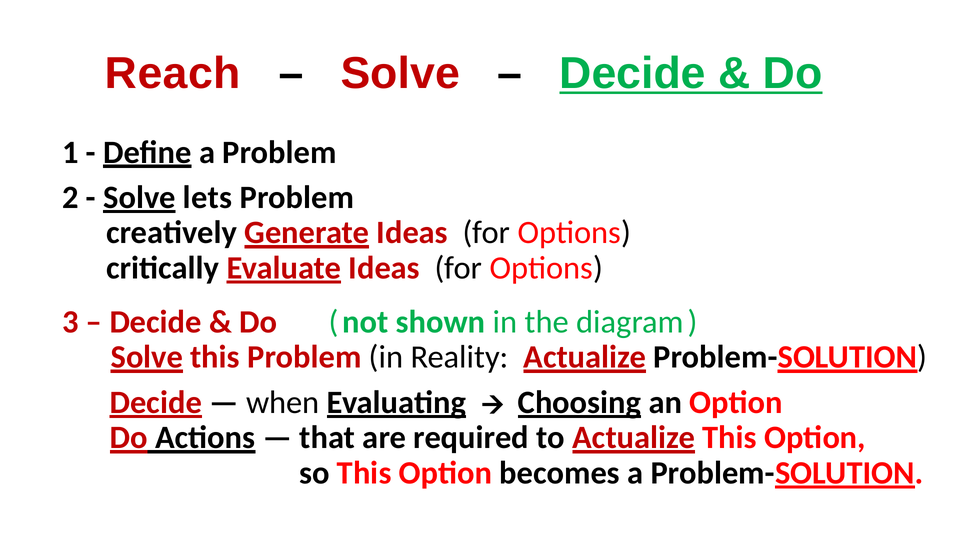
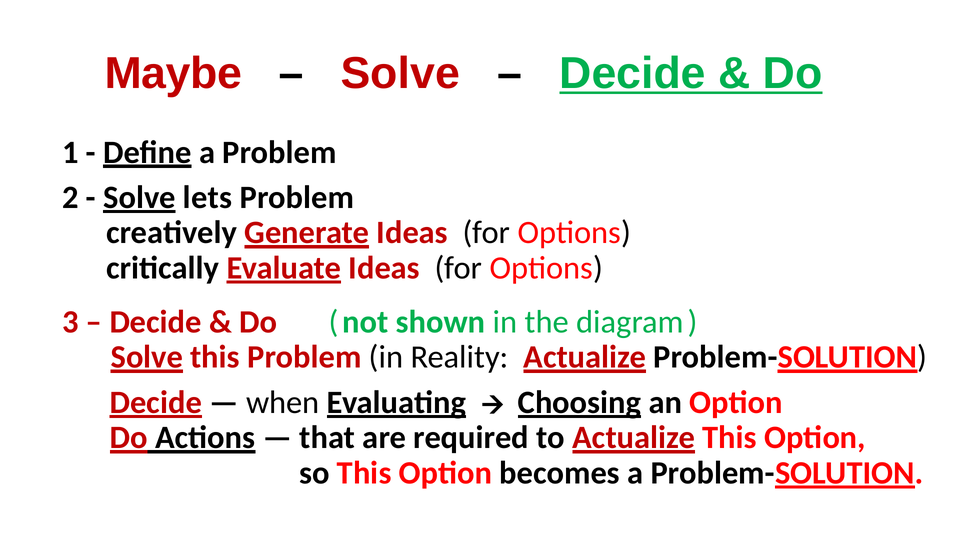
Reach: Reach -> Maybe
